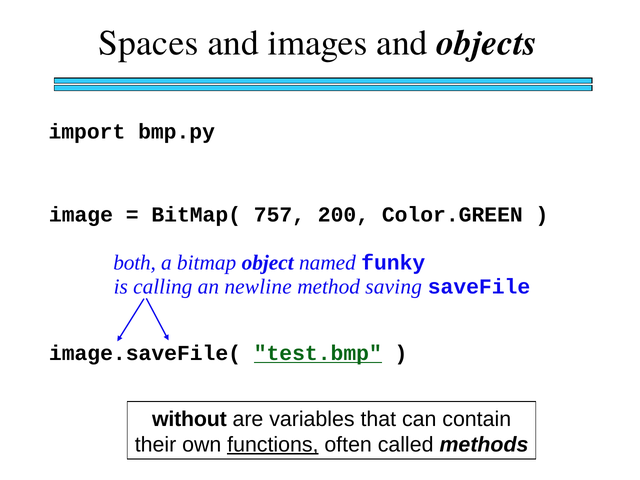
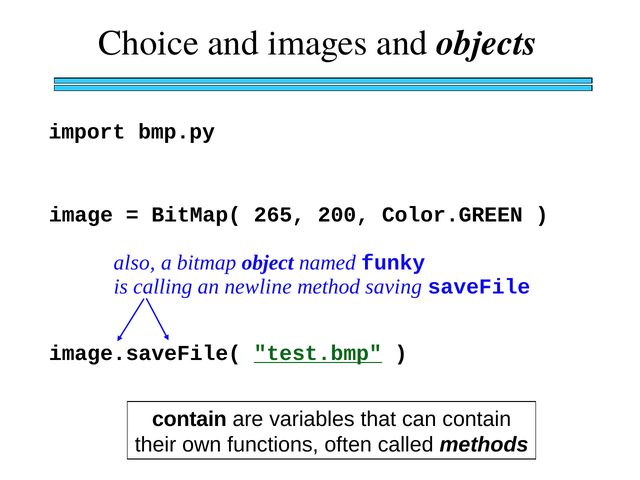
Spaces: Spaces -> Choice
757: 757 -> 265
both: both -> also
without at (189, 419): without -> contain
functions underline: present -> none
